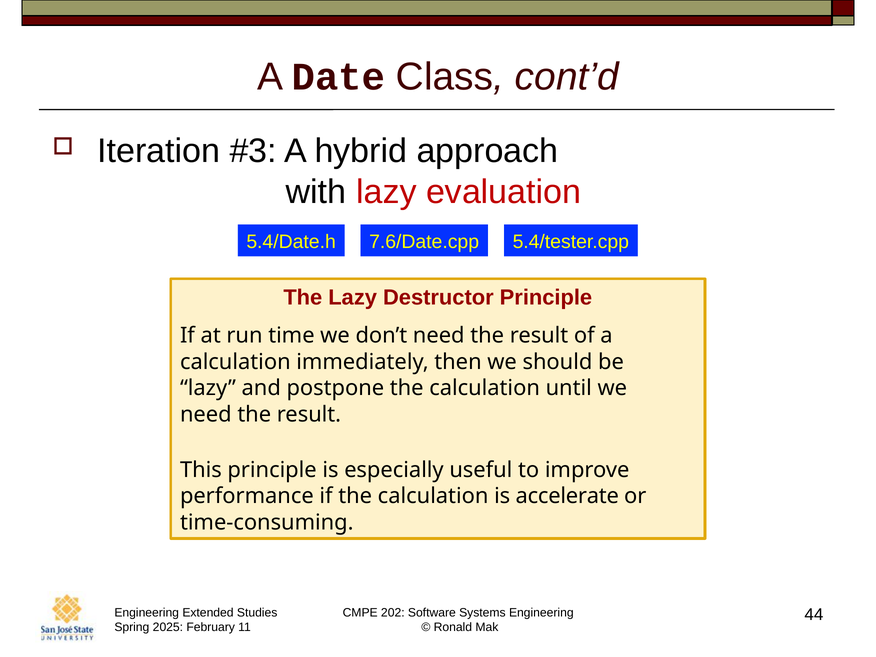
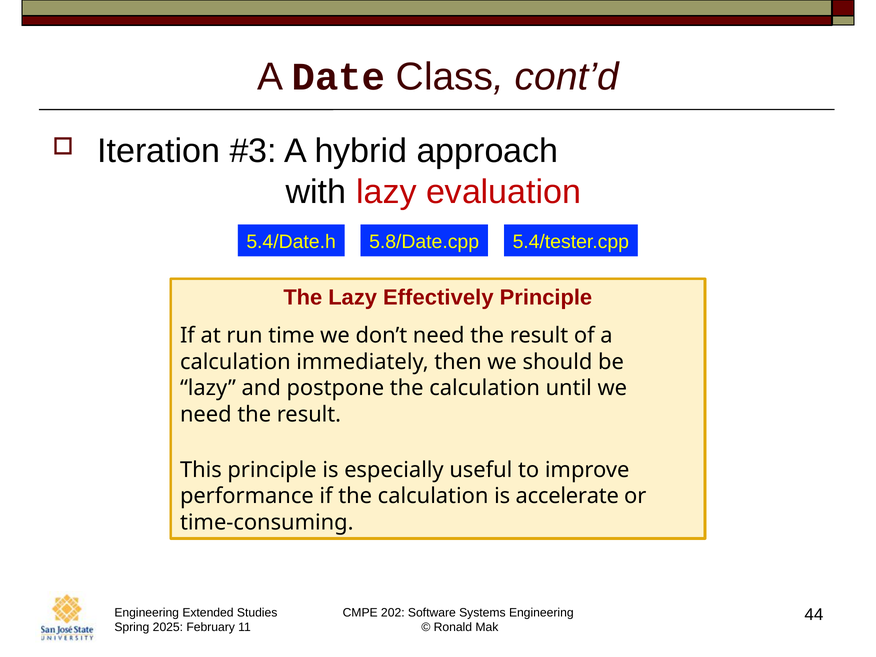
7.6/Date.cpp: 7.6/Date.cpp -> 5.8/Date.cpp
Destructor: Destructor -> Effectively
